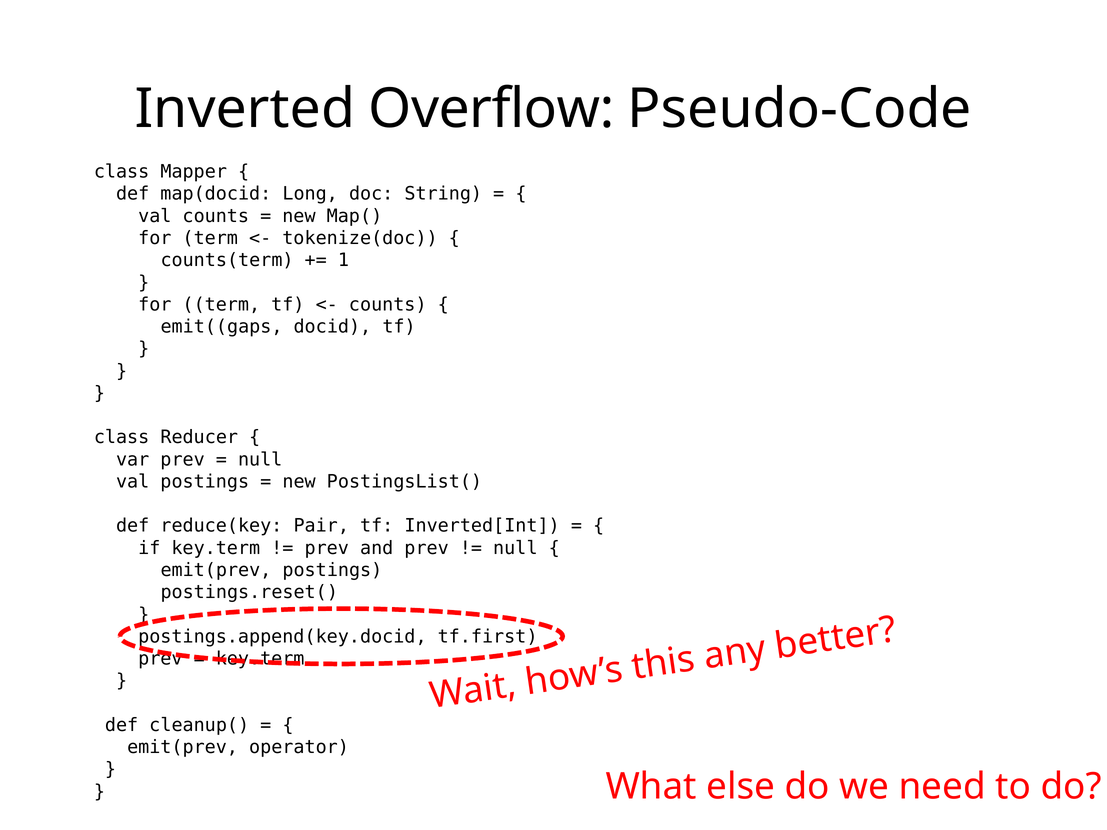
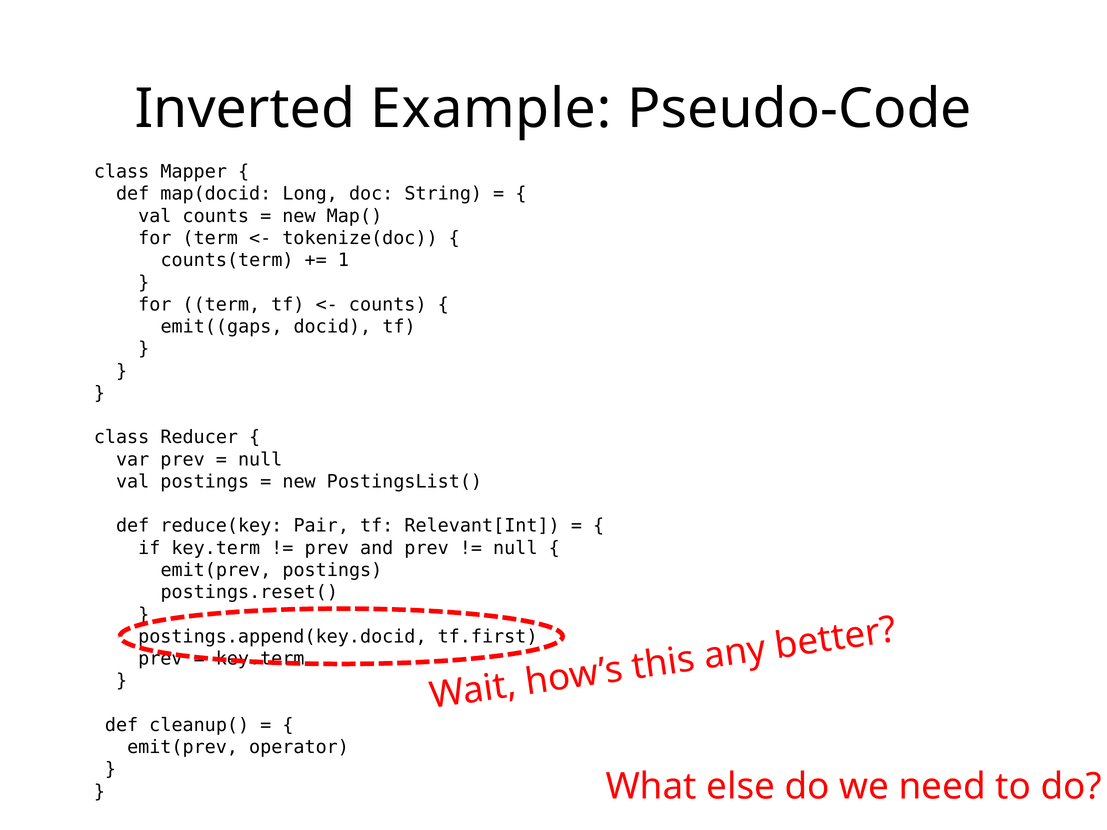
Overflow: Overflow -> Example
Inverted[Int: Inverted[Int -> Relevant[Int
